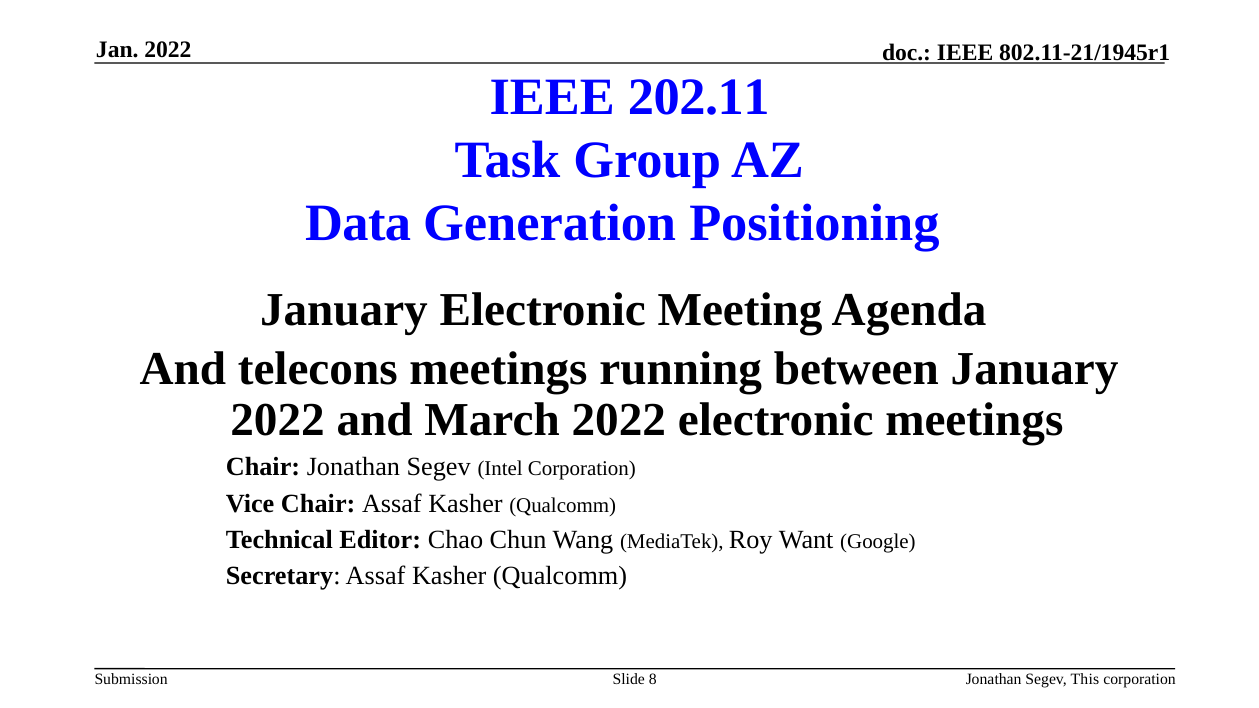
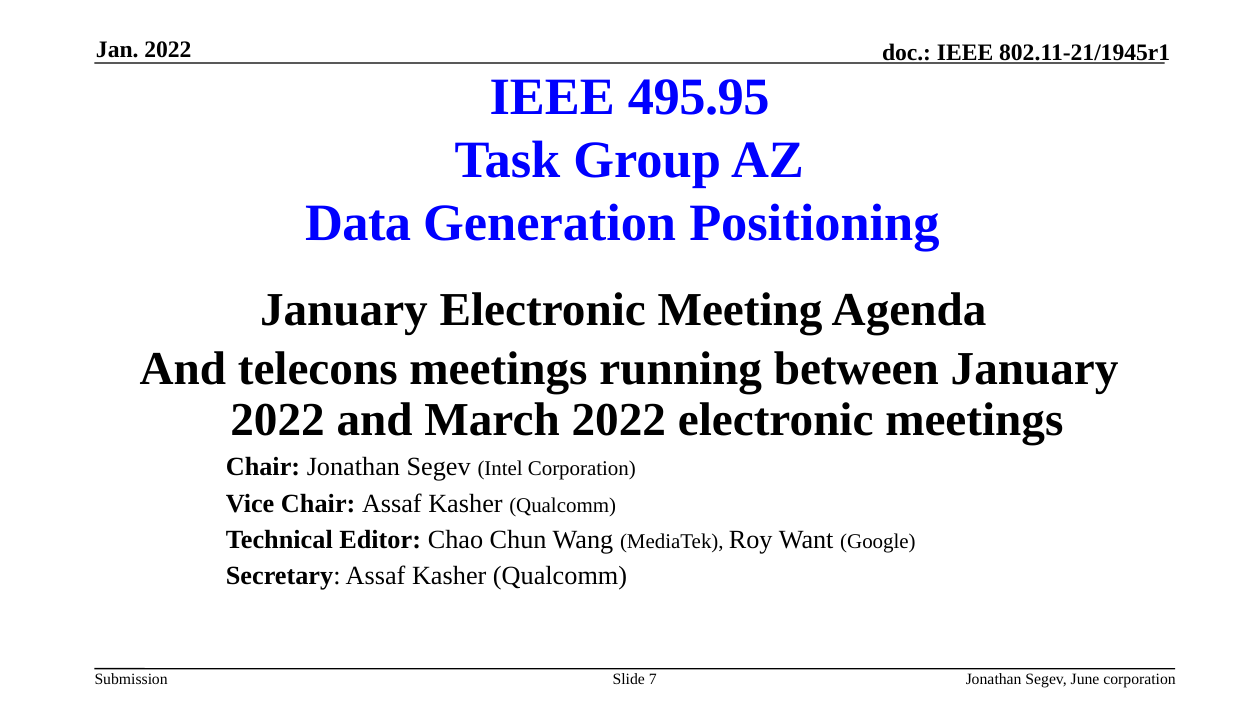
202.11: 202.11 -> 495.95
8: 8 -> 7
This: This -> June
